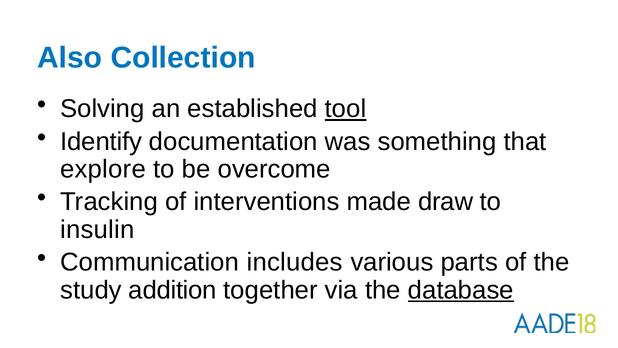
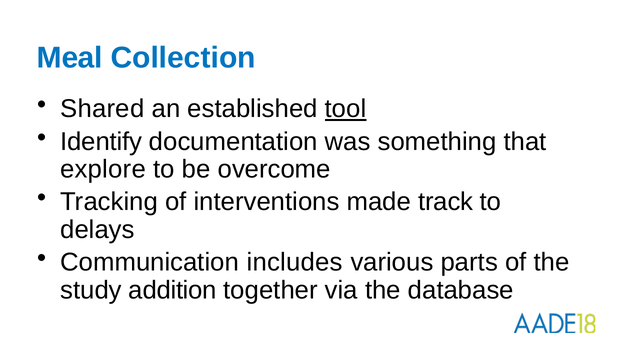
Also: Also -> Meal
Solving: Solving -> Shared
draw: draw -> track
insulin: insulin -> delays
database underline: present -> none
